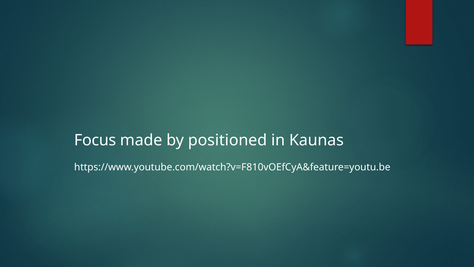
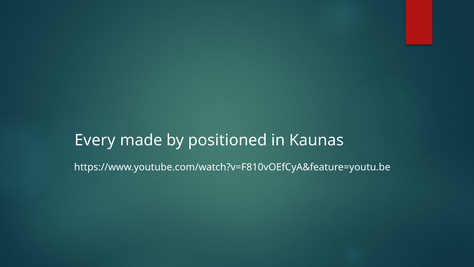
Focus: Focus -> Every
